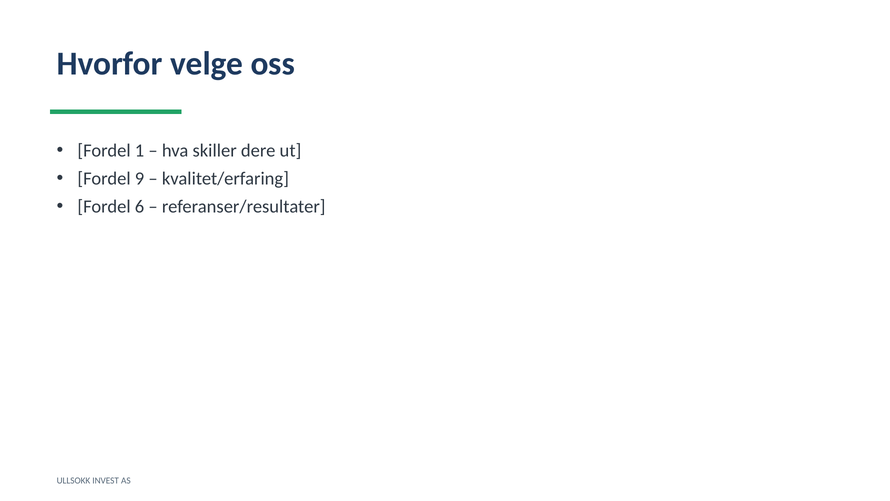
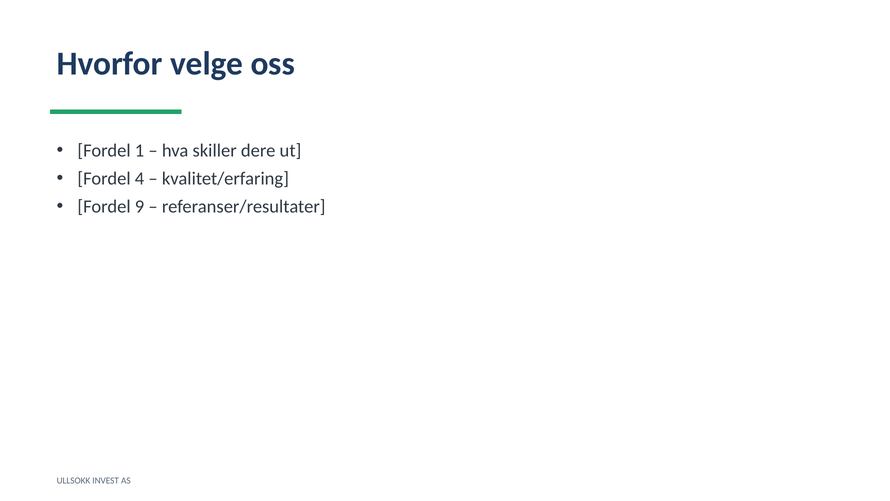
9: 9 -> 4
6: 6 -> 9
